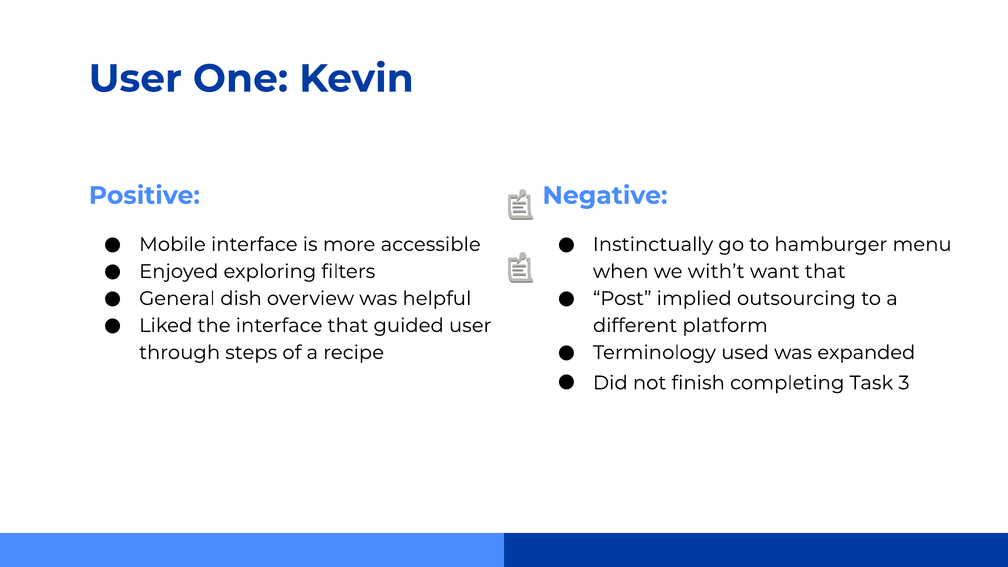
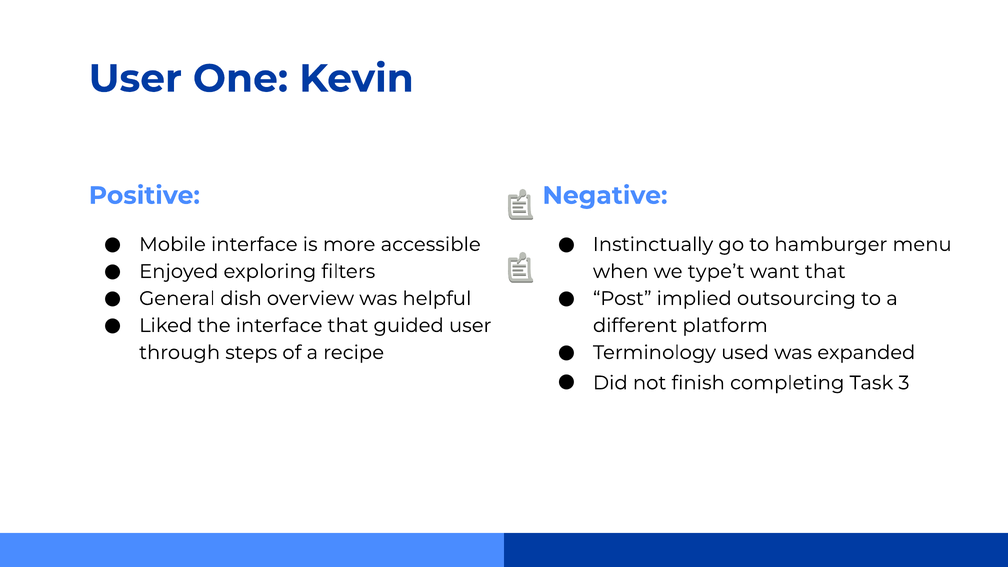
with’t: with’t -> type’t
